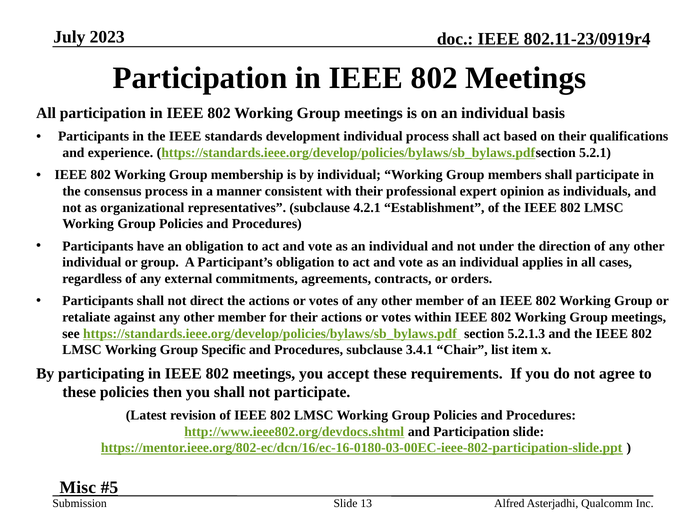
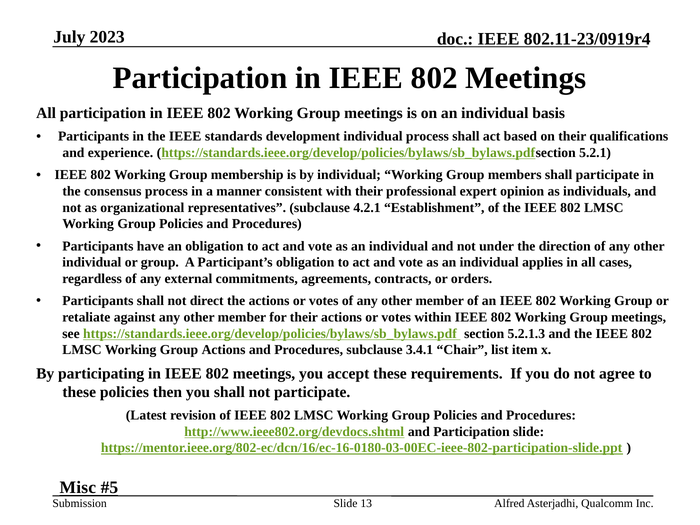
Group Specific: Specific -> Actions
